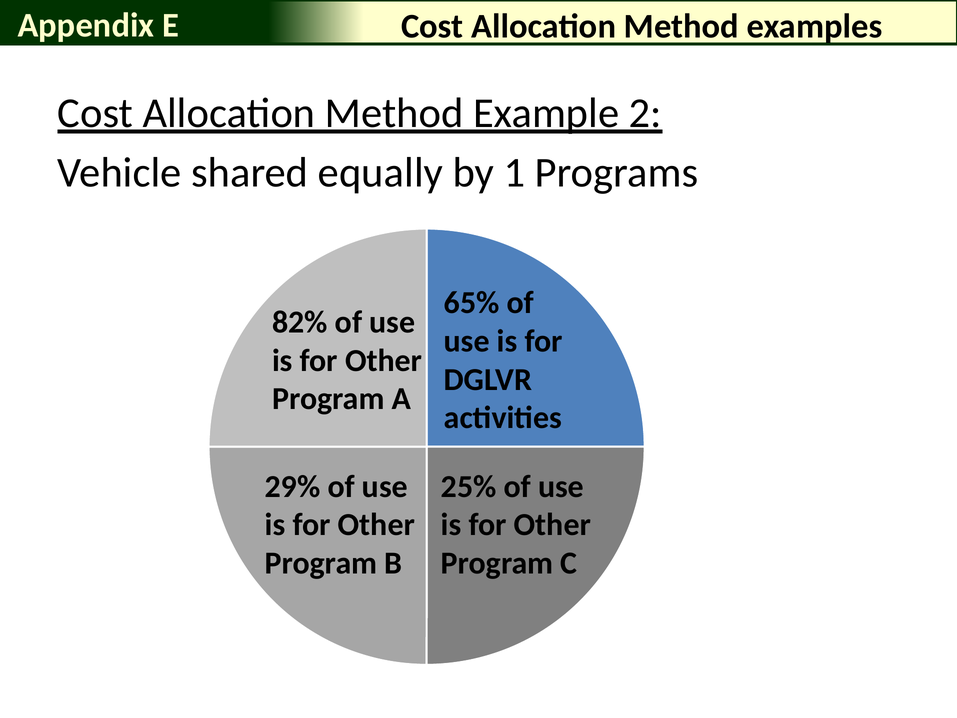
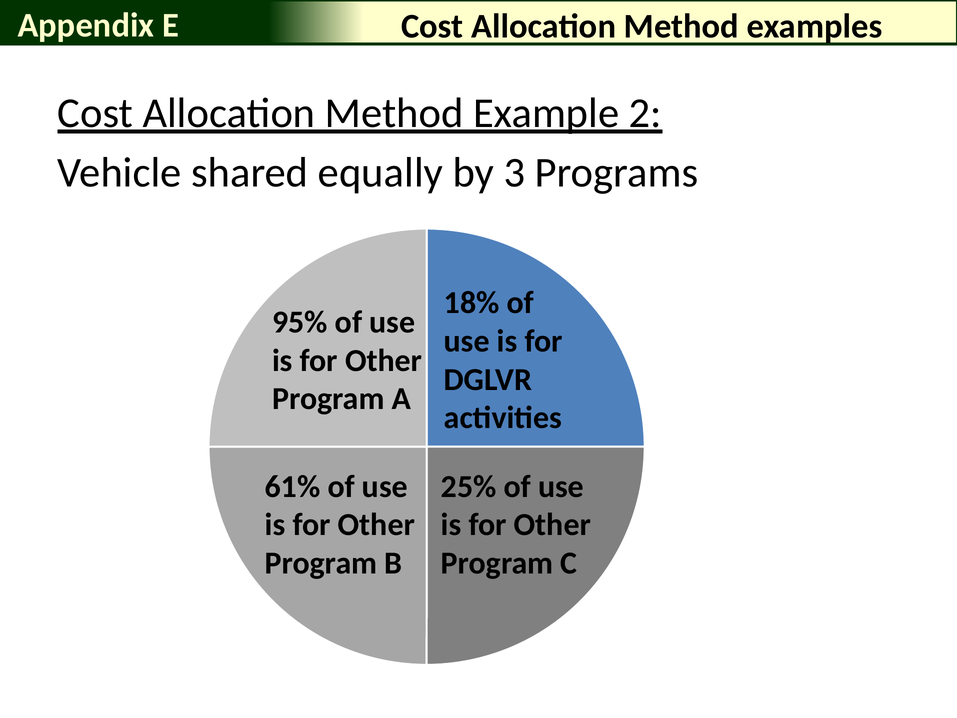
1: 1 -> 3
65%: 65% -> 18%
82%: 82% -> 95%
29%: 29% -> 61%
